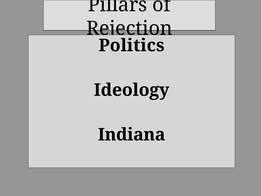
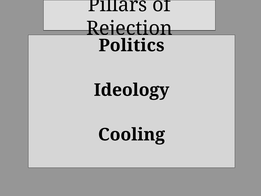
Indiana: Indiana -> Cooling
